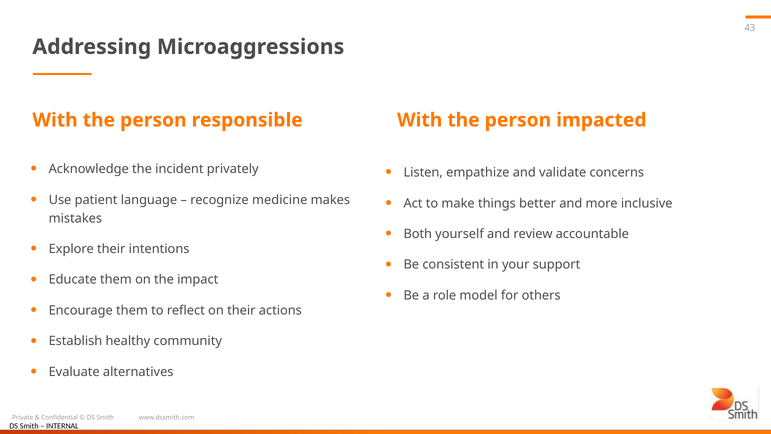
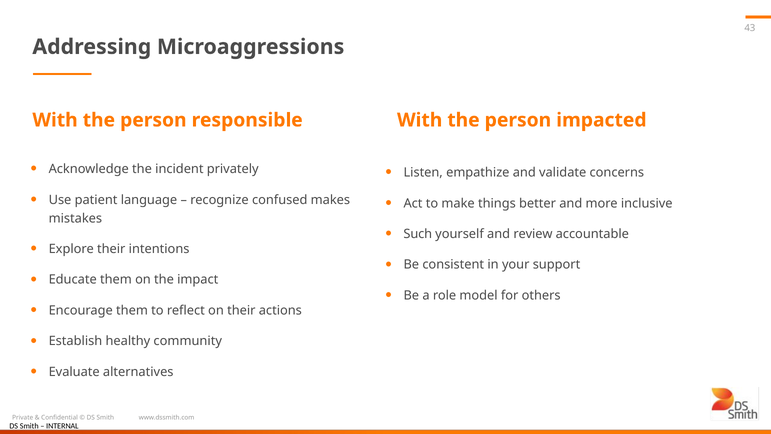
medicine: medicine -> confused
Both: Both -> Such
